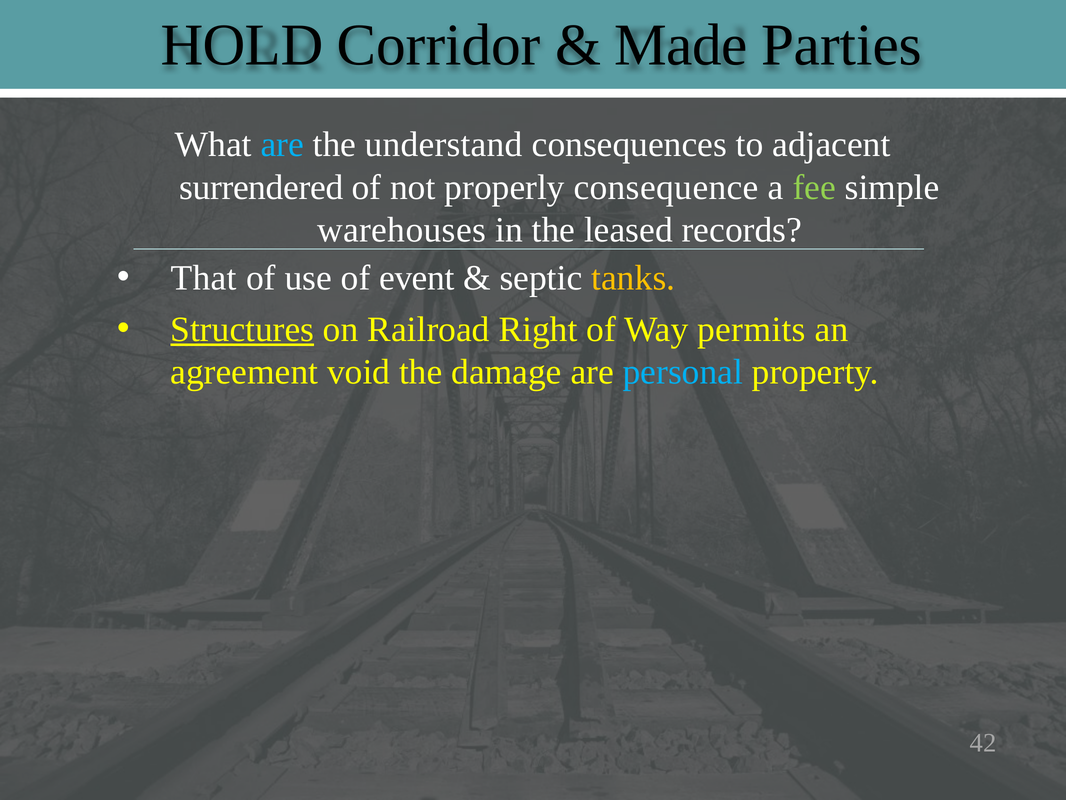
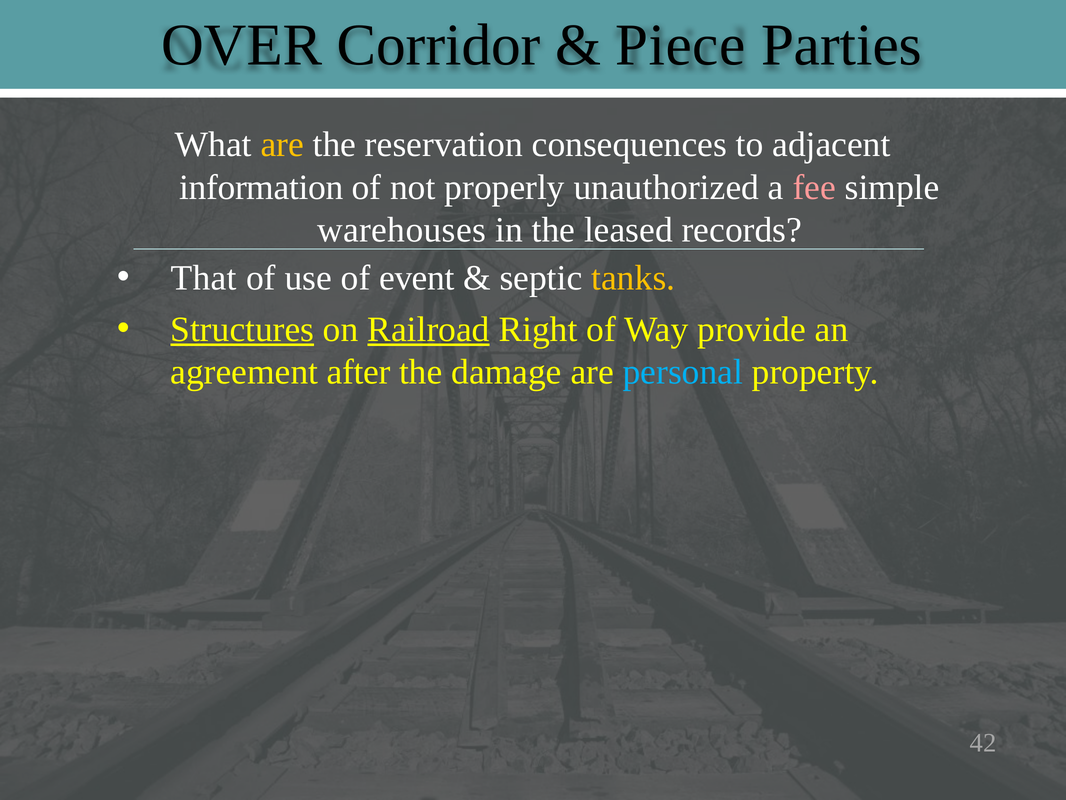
HOLD: HOLD -> OVER
Made: Made -> Piece
are at (282, 145) colour: light blue -> yellow
understand: understand -> reservation
surrendered: surrendered -> information
consequence: consequence -> unauthorized
fee colour: light green -> pink
Railroad underline: none -> present
permits: permits -> provide
void: void -> after
